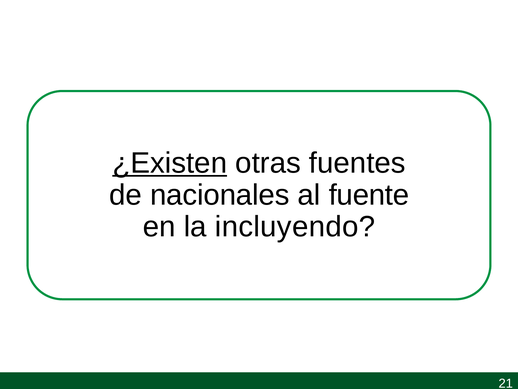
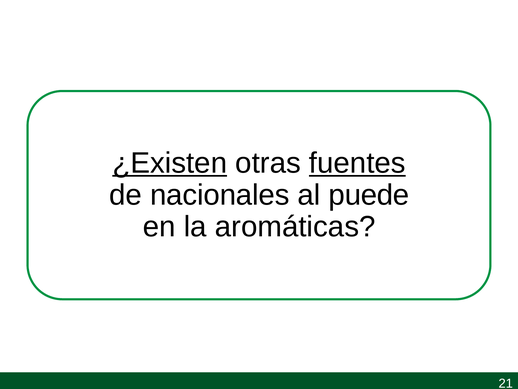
fuentes underline: none -> present
fuente: fuente -> puede
incluyendo: incluyendo -> aromáticas
